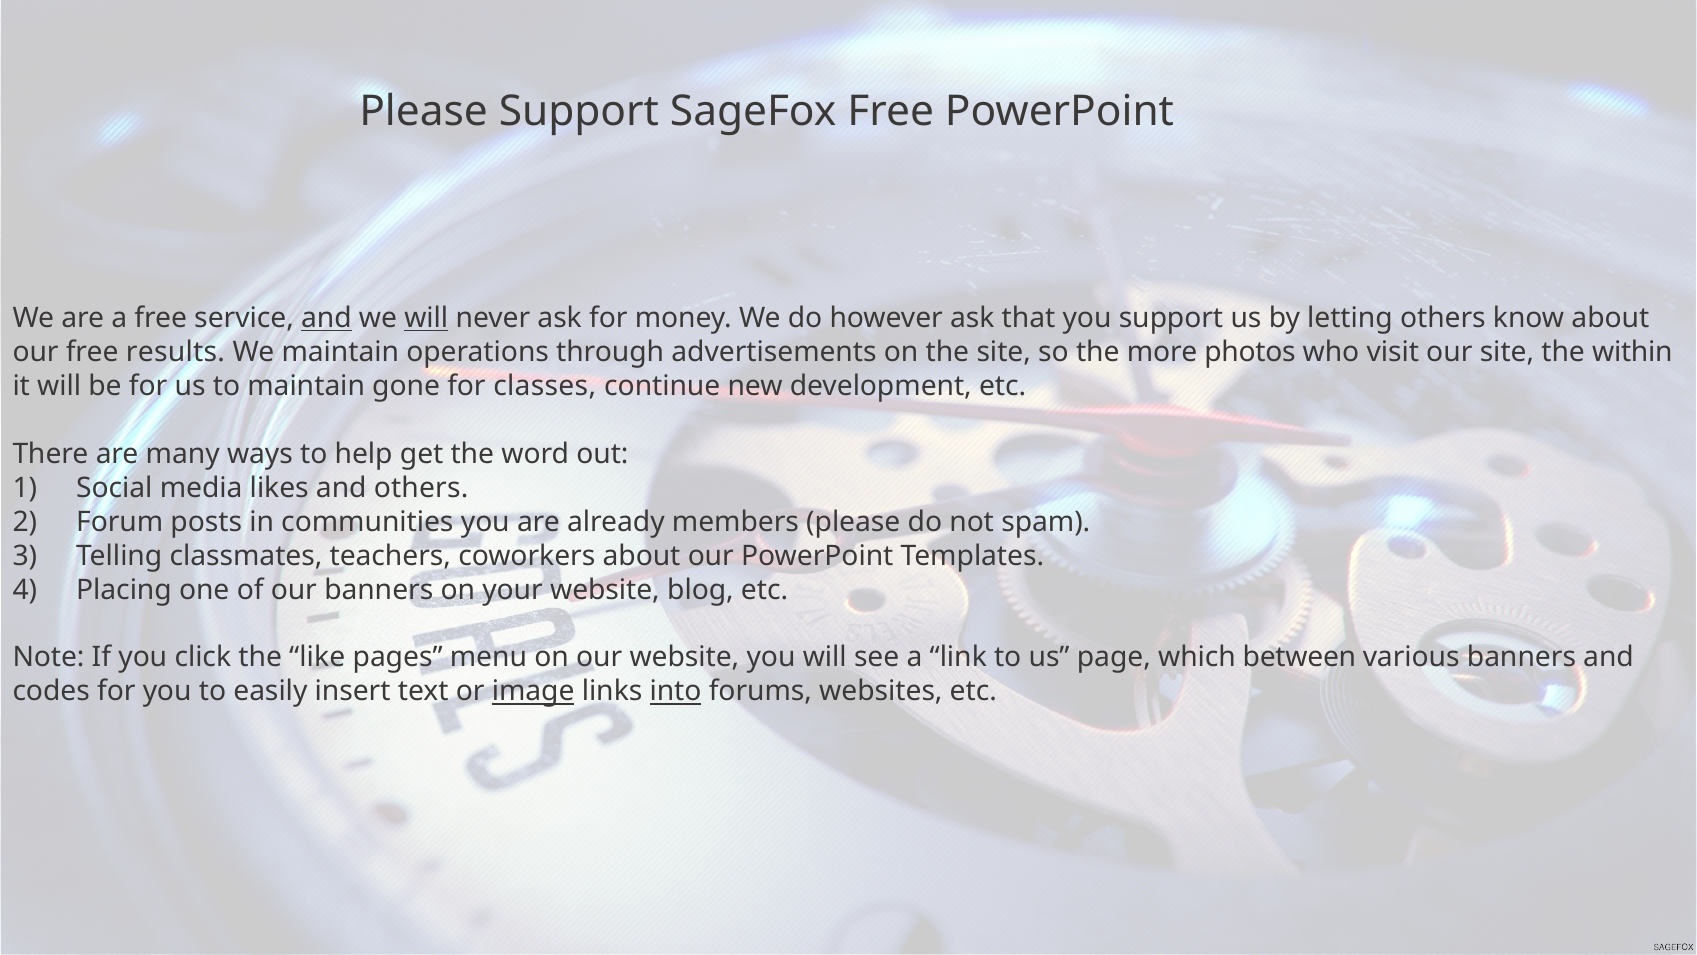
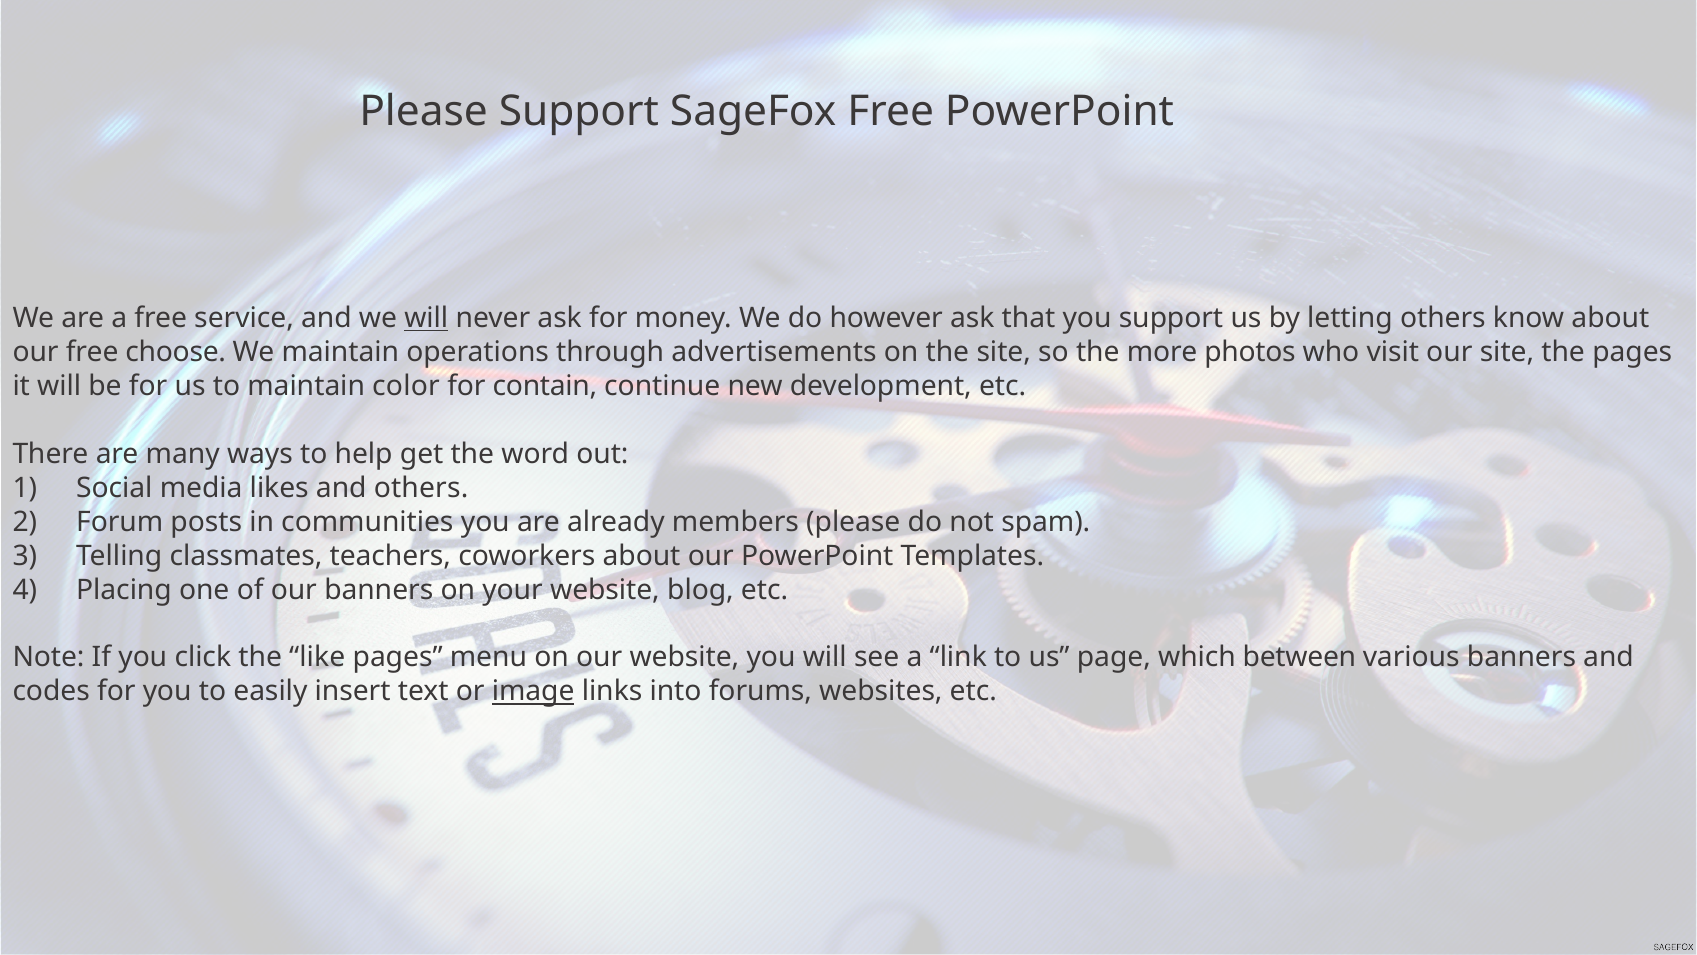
and at (326, 318) underline: present -> none
results: results -> choose
the within: within -> pages
gone: gone -> color
classes: classes -> contain
into underline: present -> none
